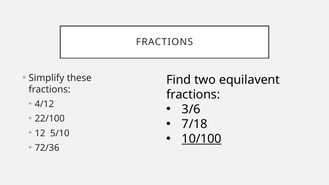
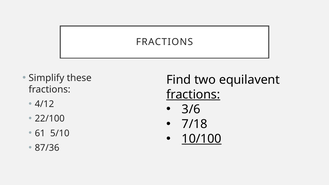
fractions at (193, 95) underline: none -> present
12: 12 -> 61
72/36: 72/36 -> 87/36
